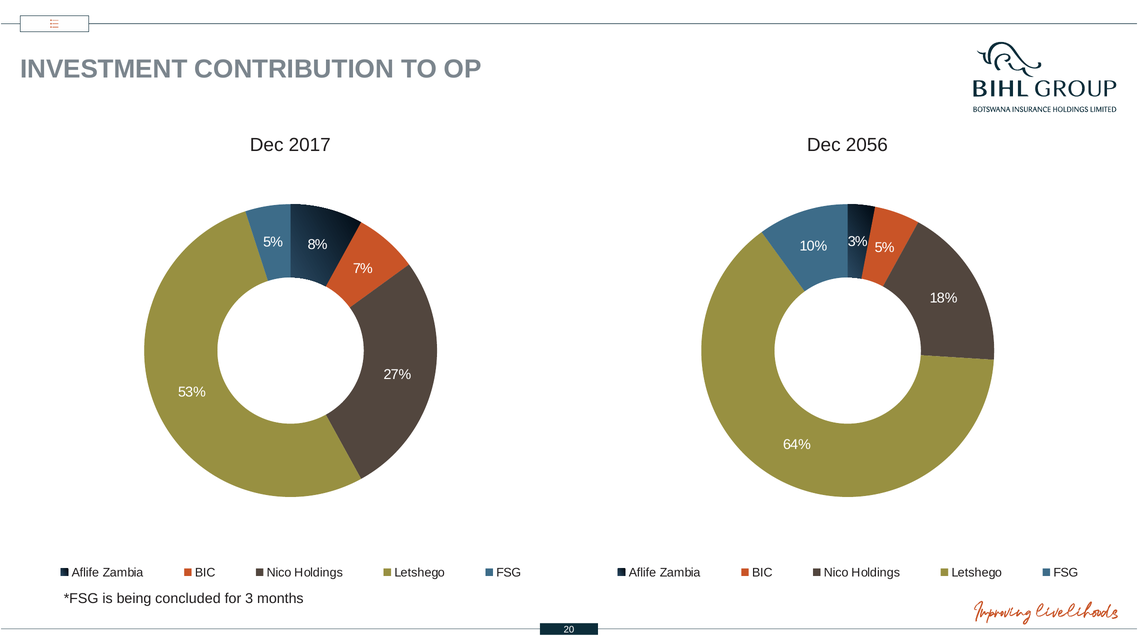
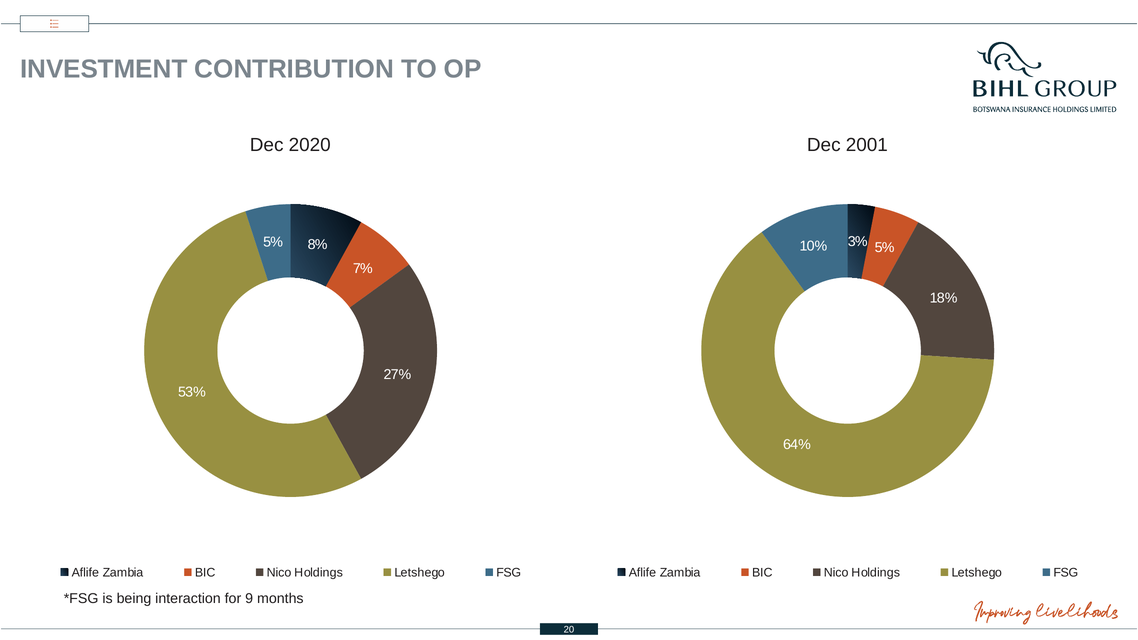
2017: 2017 -> 2020
2056: 2056 -> 2001
concluded: concluded -> interaction
3: 3 -> 9
